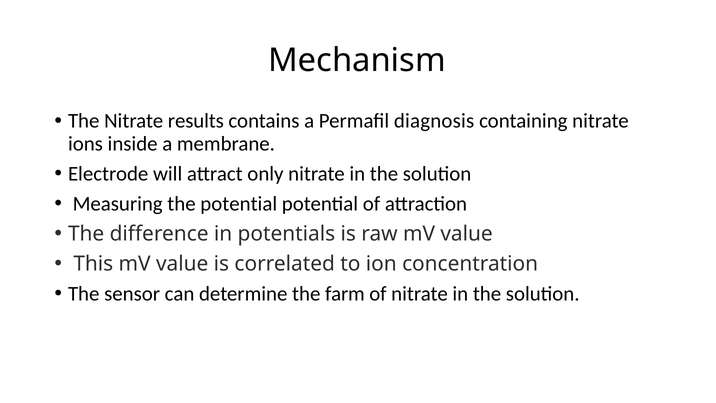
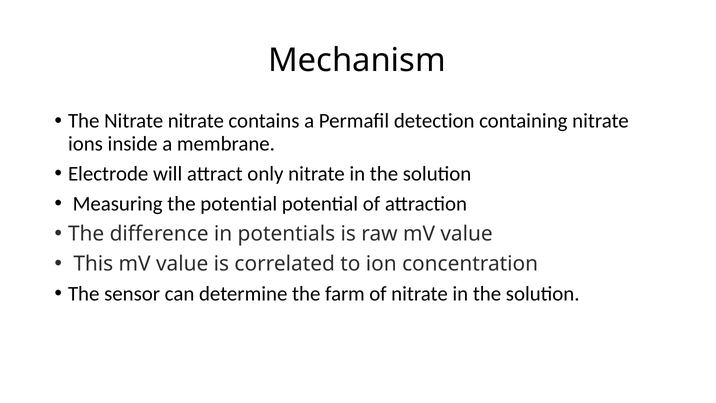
Nitrate results: results -> nitrate
diagnosis: diagnosis -> detection
